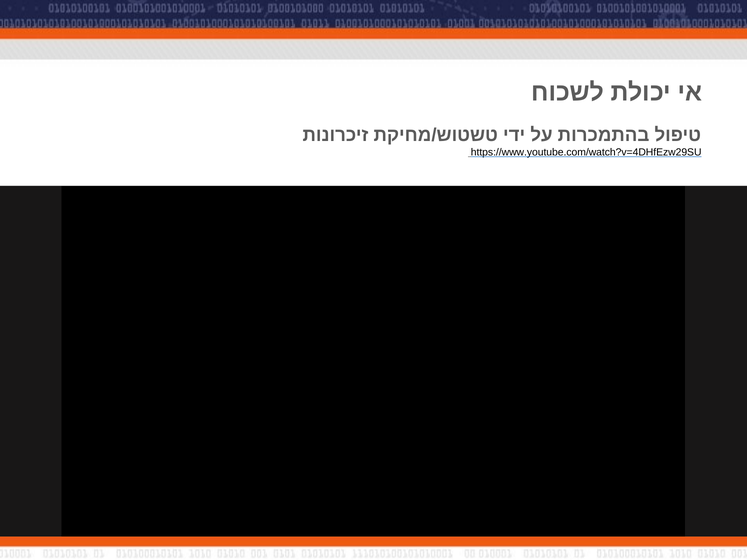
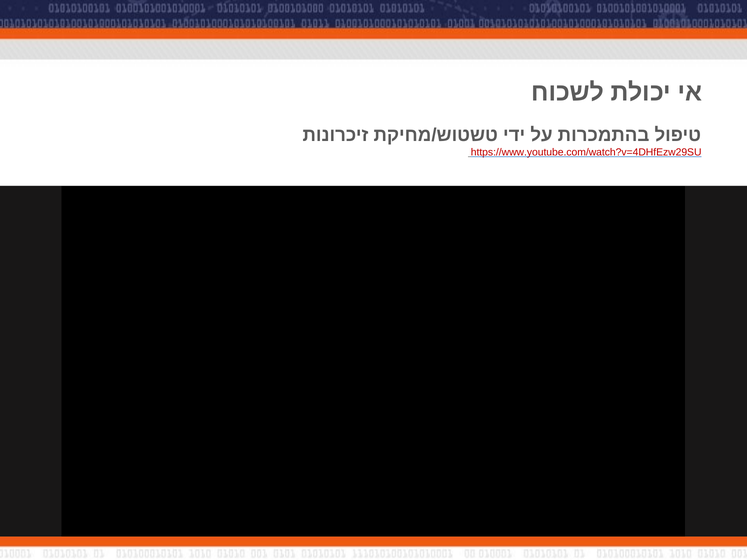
https://www.youtube.com/watch?v=4DHfEzw29SU colour: black -> red
